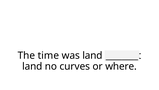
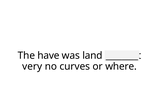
time: time -> have
land at (32, 66): land -> very
